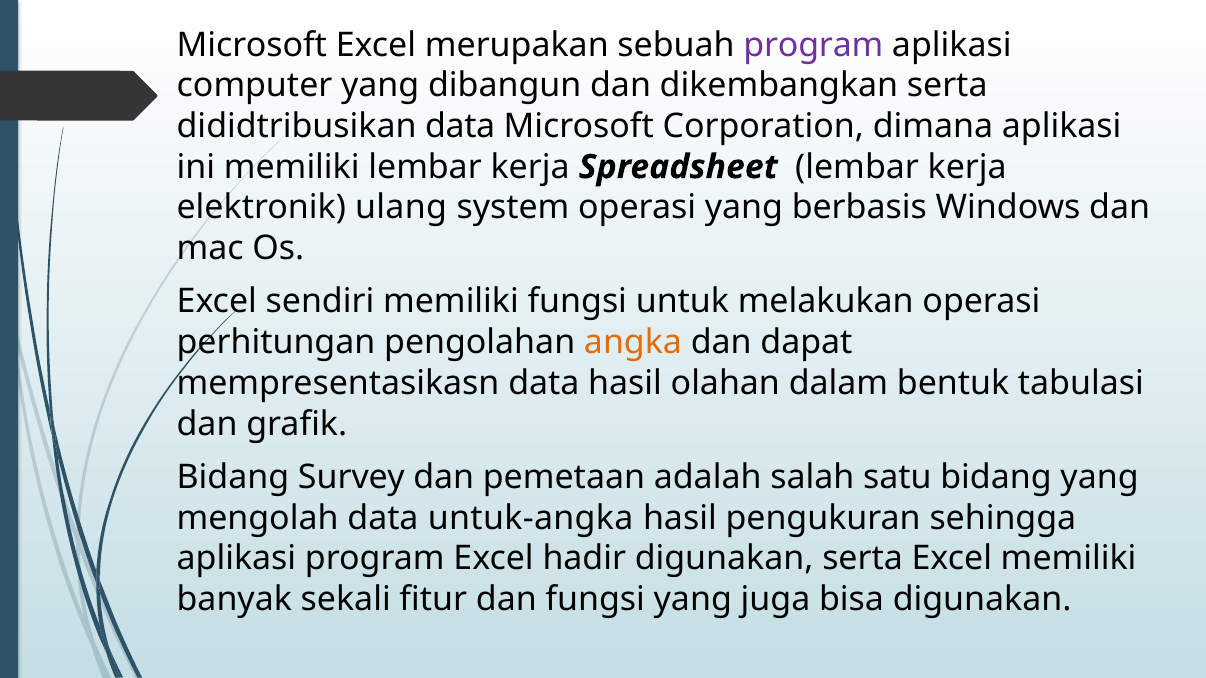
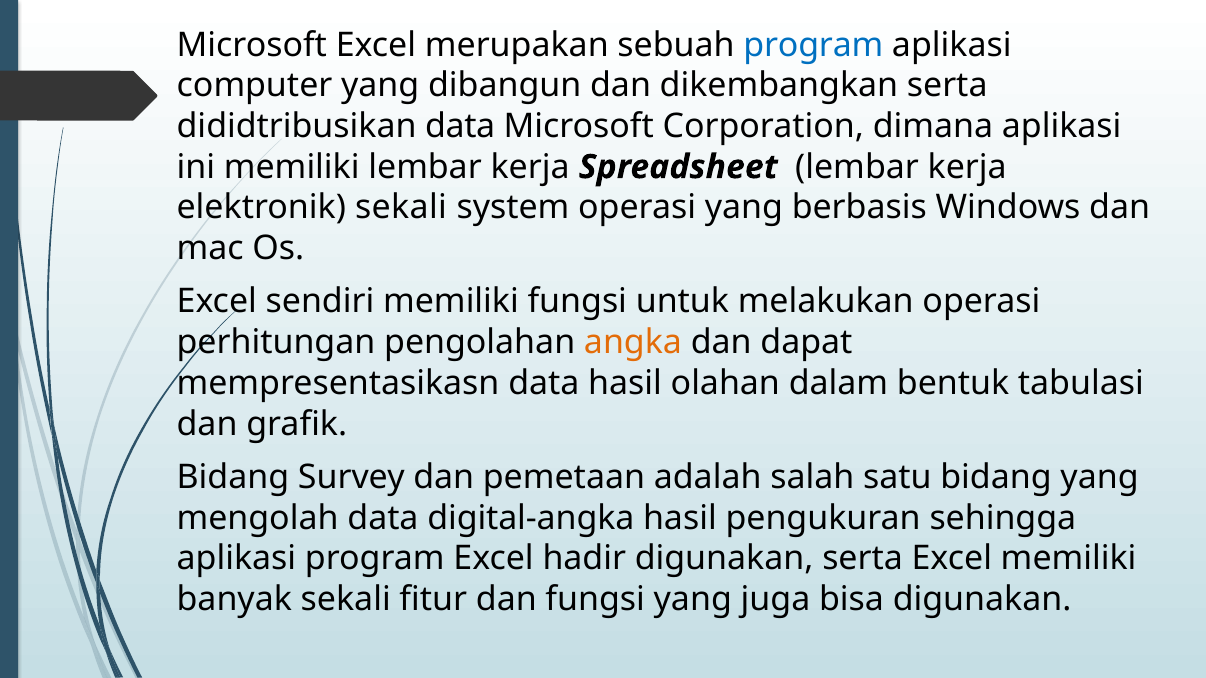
program at (813, 45) colour: purple -> blue
elektronik ulang: ulang -> sekali
untuk-angka: untuk-angka -> digital-angka
